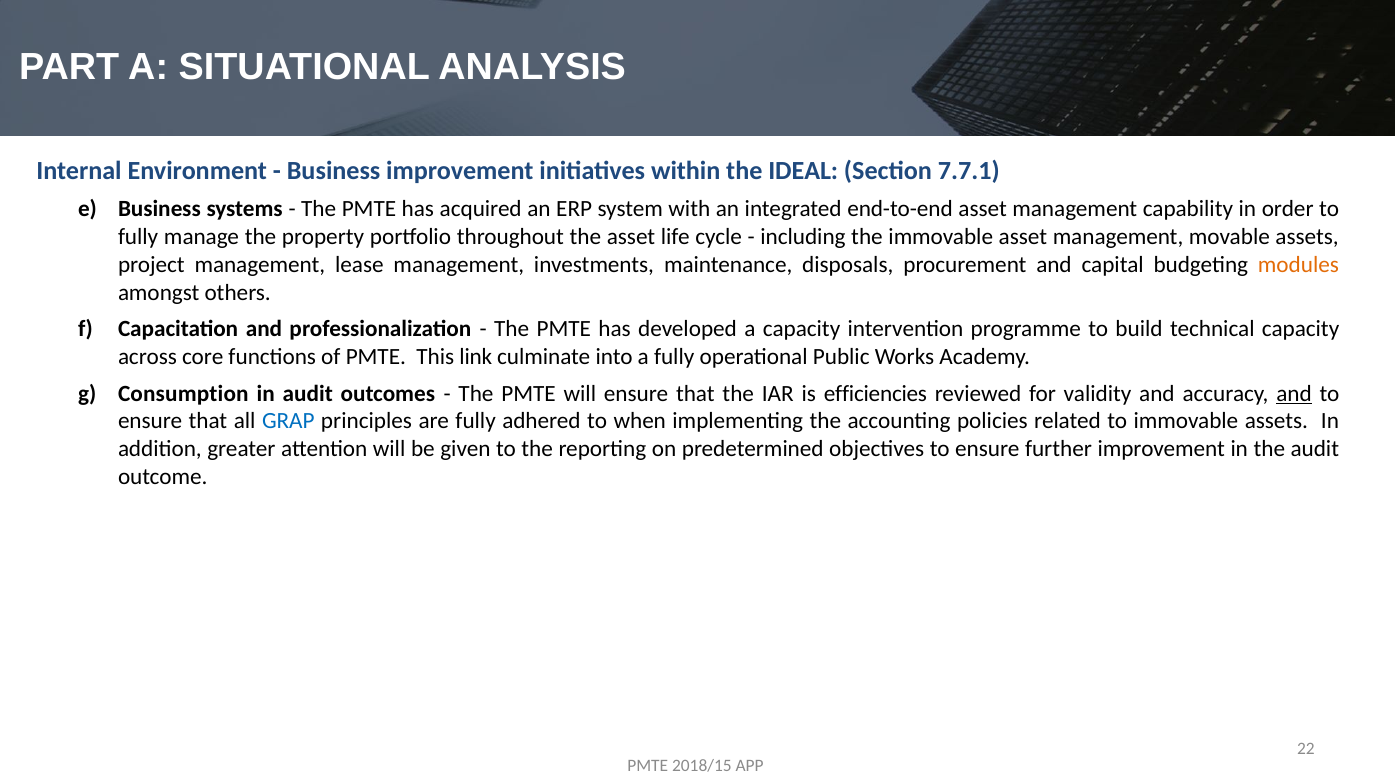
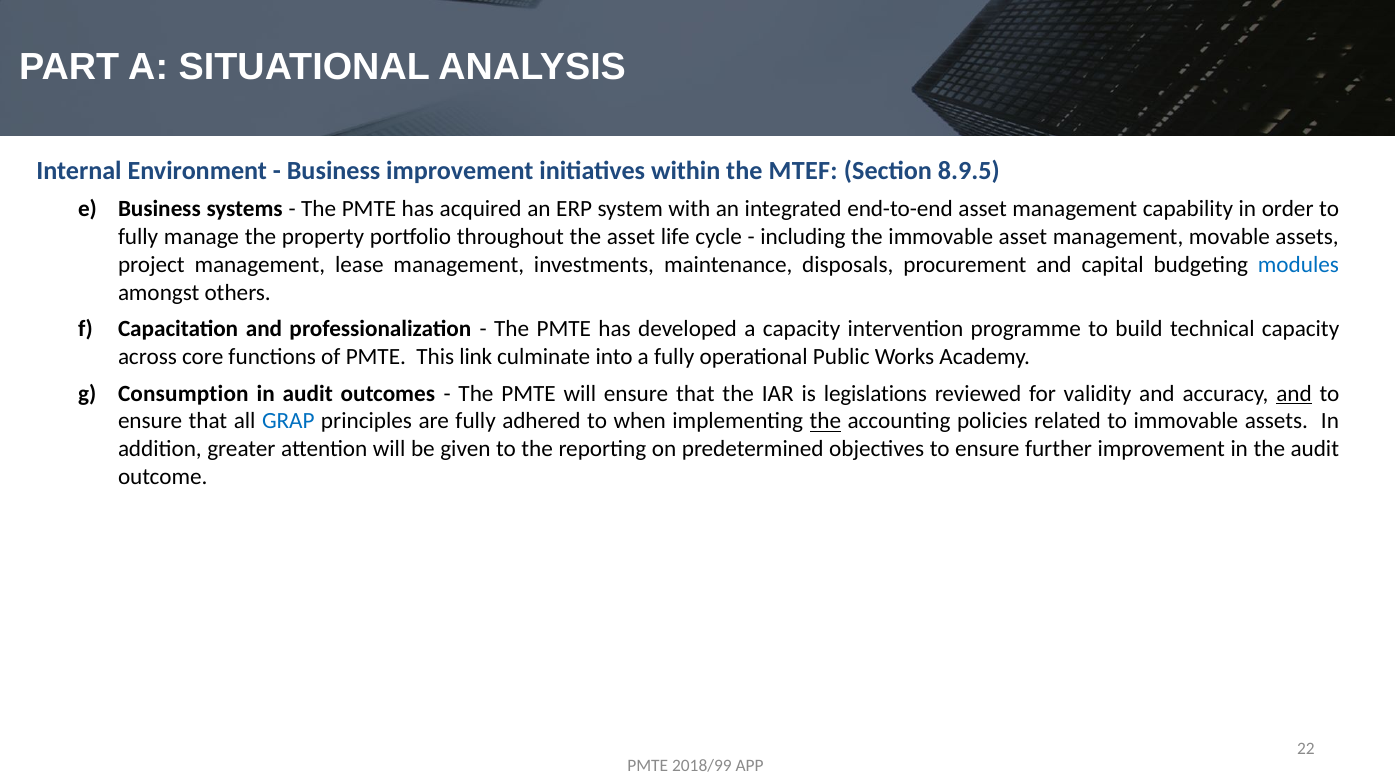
IDEAL: IDEAL -> MTEF
7.7.1: 7.7.1 -> 8.9.5
modules colour: orange -> blue
efficiencies: efficiencies -> legislations
the at (825, 422) underline: none -> present
2018/15: 2018/15 -> 2018/99
